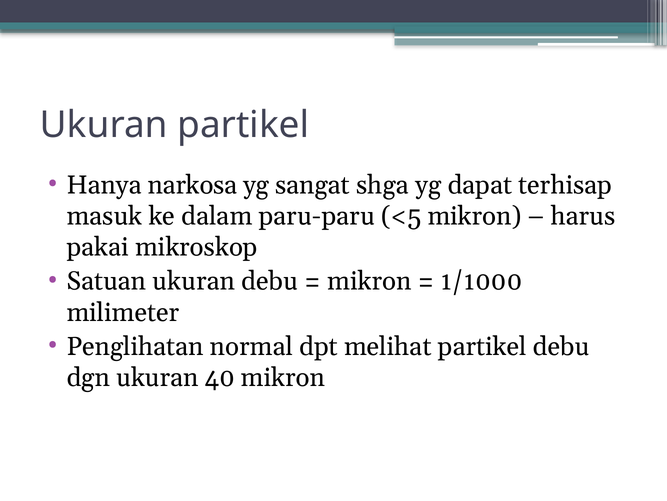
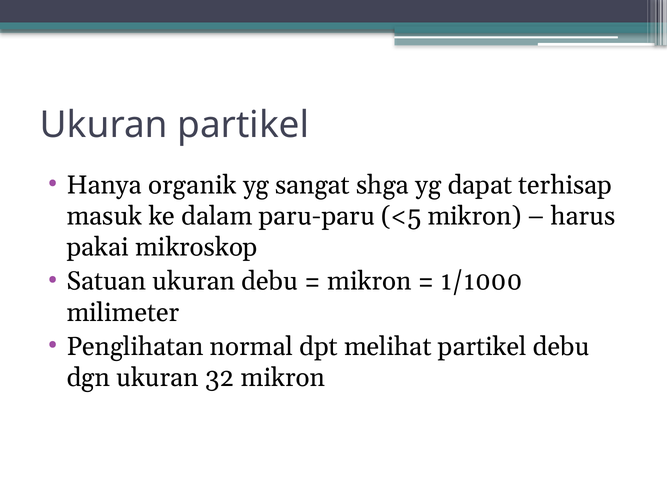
narkosa: narkosa -> organik
40: 40 -> 32
